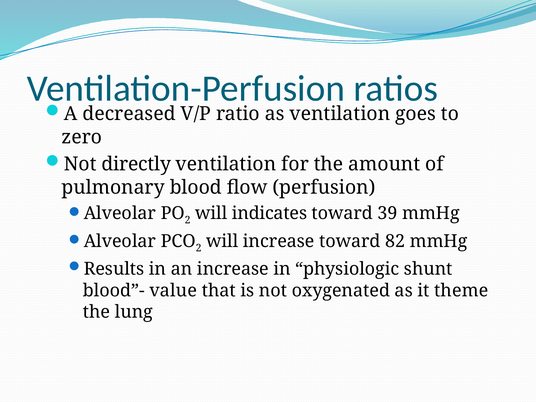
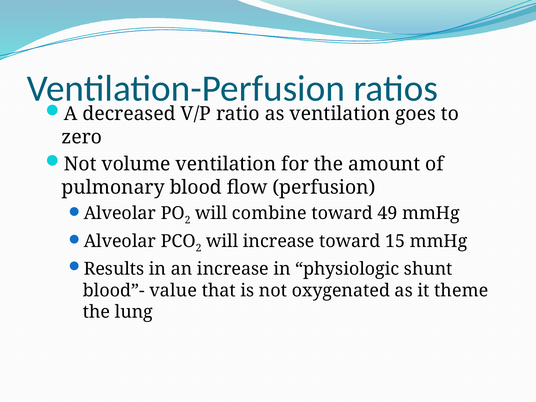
directly: directly -> volume
indicates: indicates -> combine
39: 39 -> 49
82: 82 -> 15
